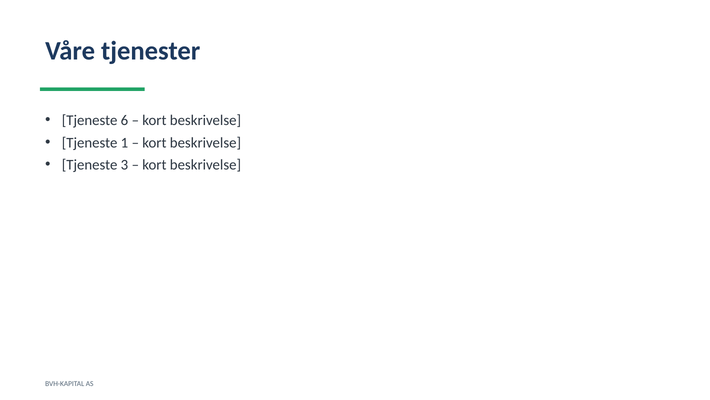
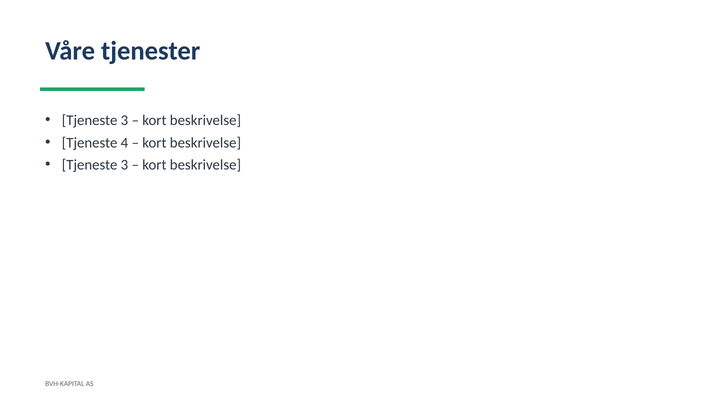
6 at (124, 120): 6 -> 3
1: 1 -> 4
